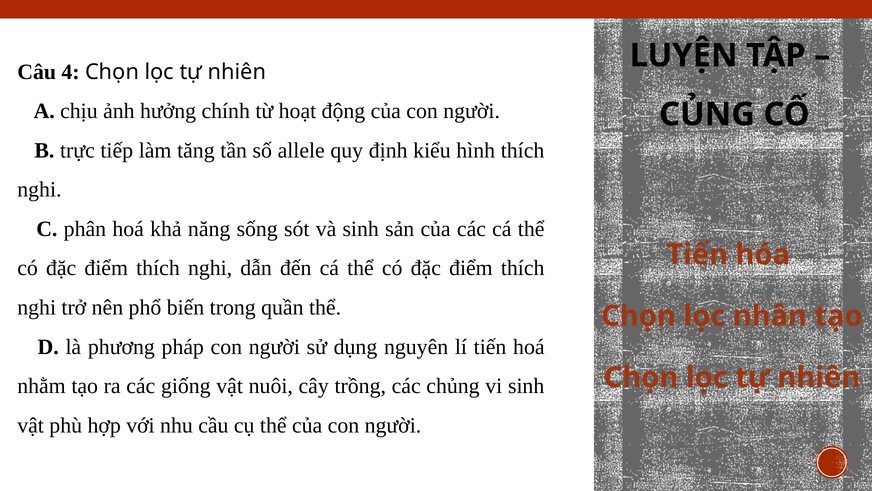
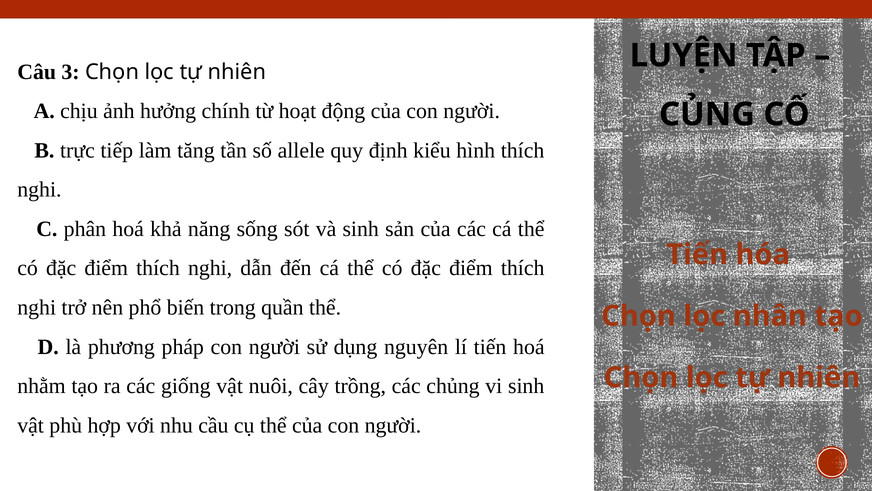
4: 4 -> 3
